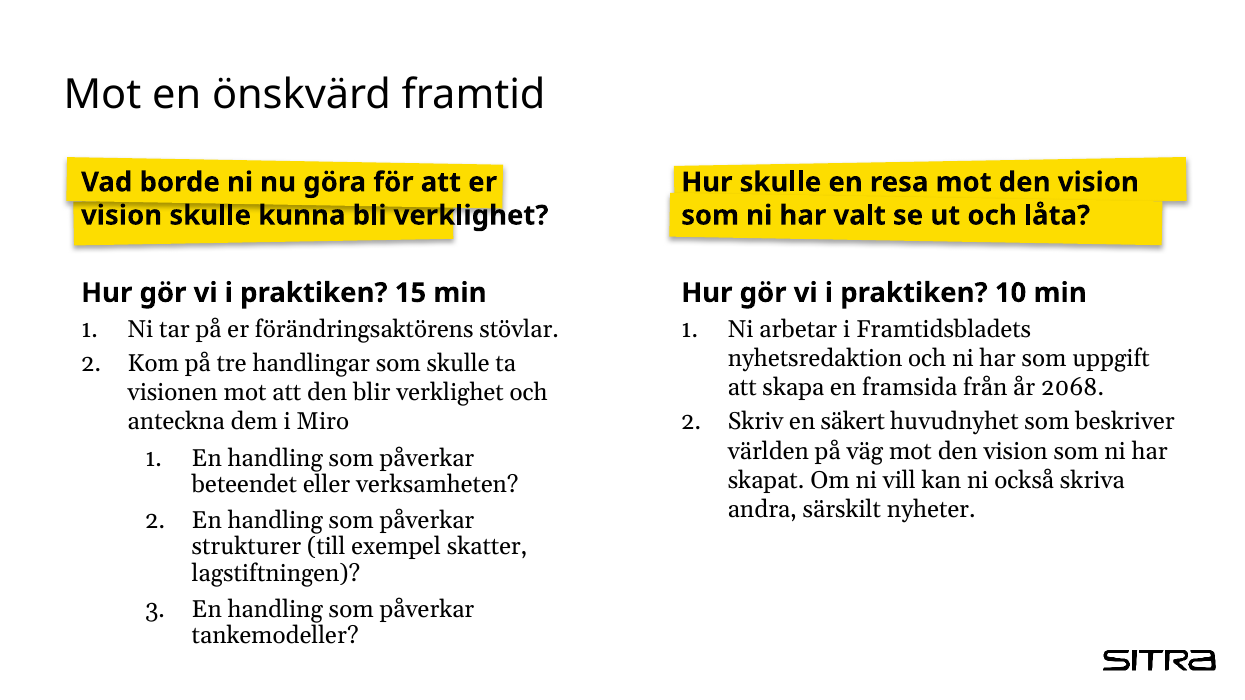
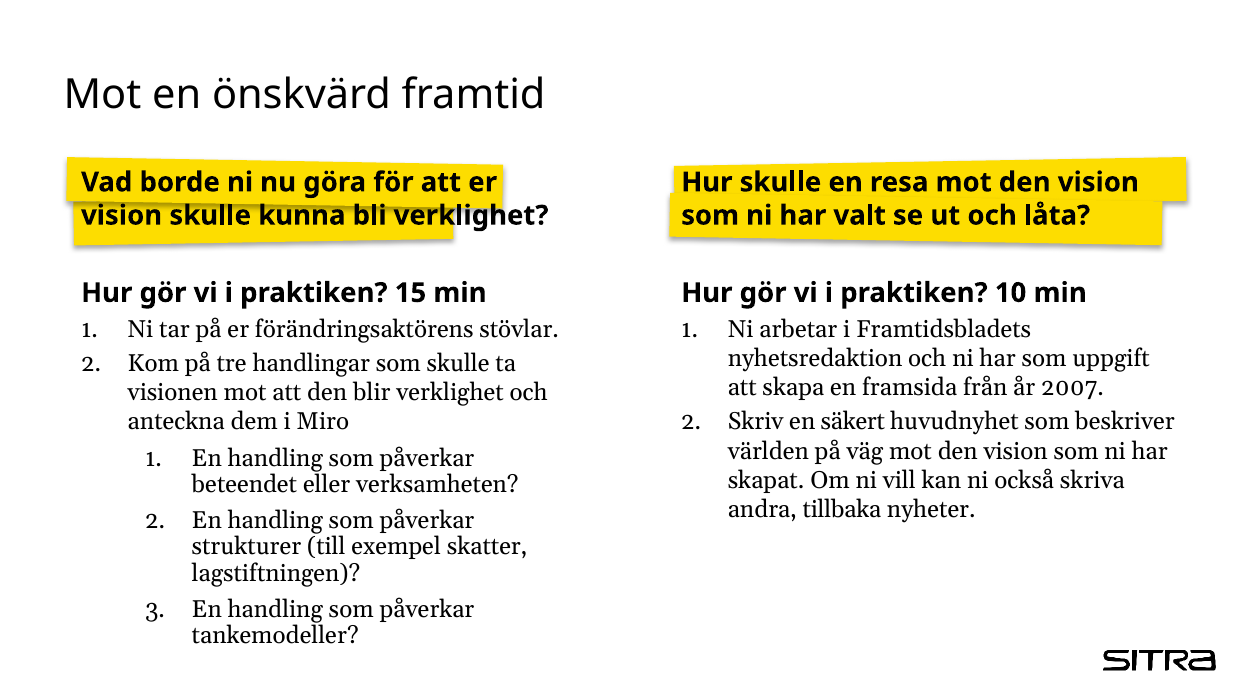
2068: 2068 -> 2007
särskilt: särskilt -> tillbaka
